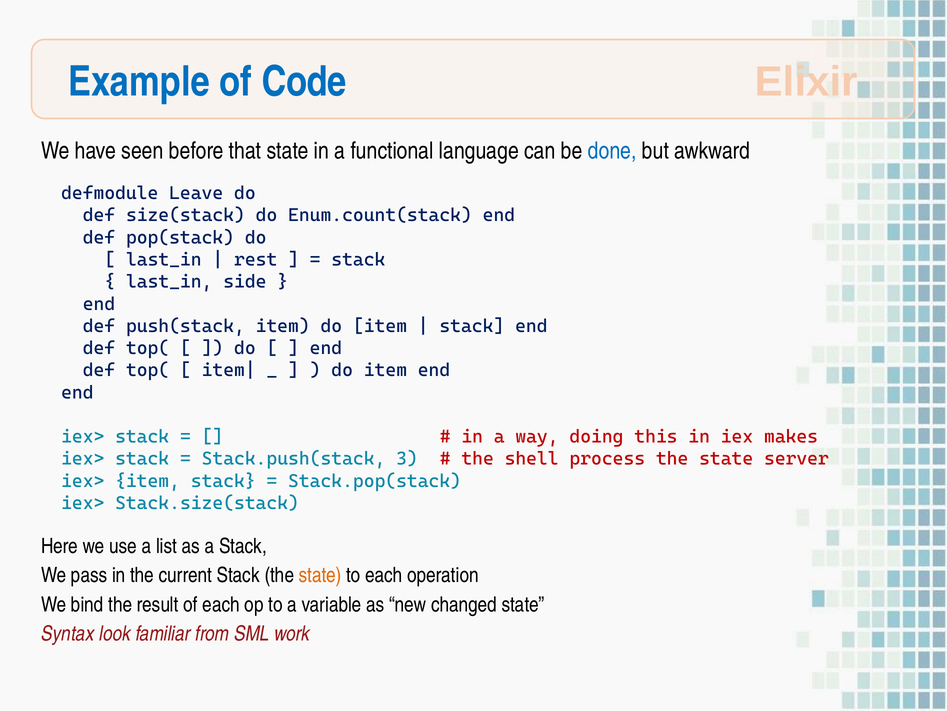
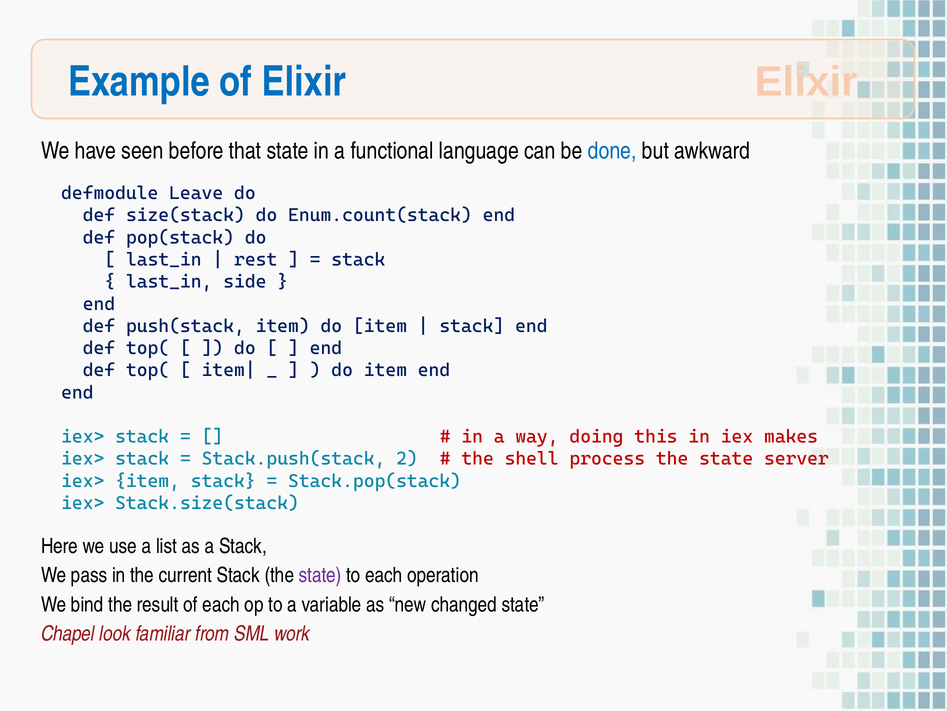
of Code: Code -> Elixir
3: 3 -> 2
state at (320, 575) colour: orange -> purple
Syntax: Syntax -> Chapel
